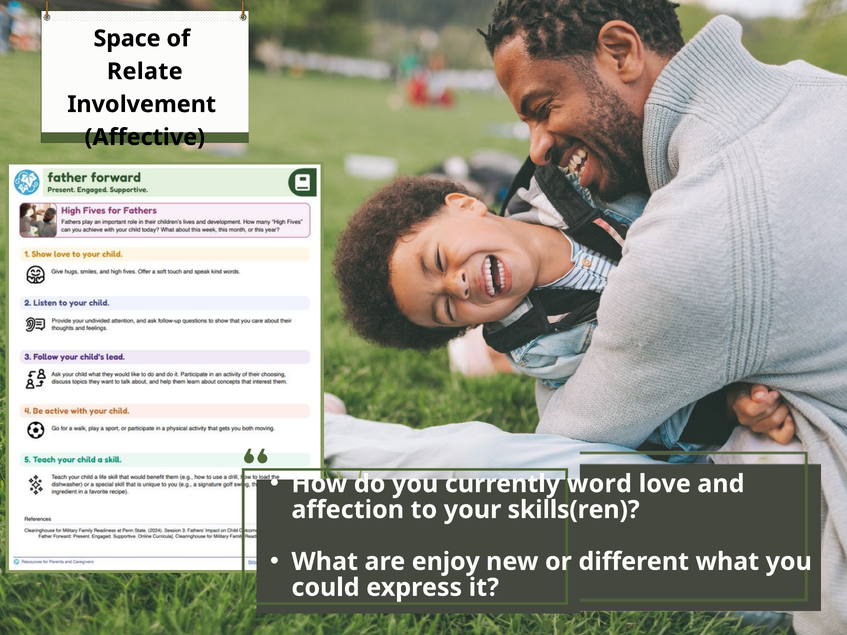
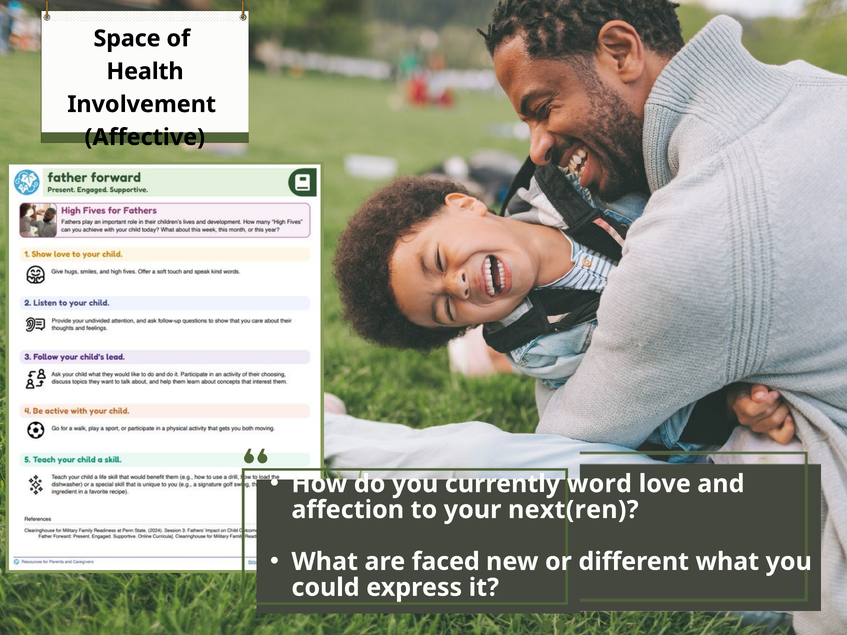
Relate: Relate -> Health
skills(ren: skills(ren -> next(ren
enjoy: enjoy -> faced
